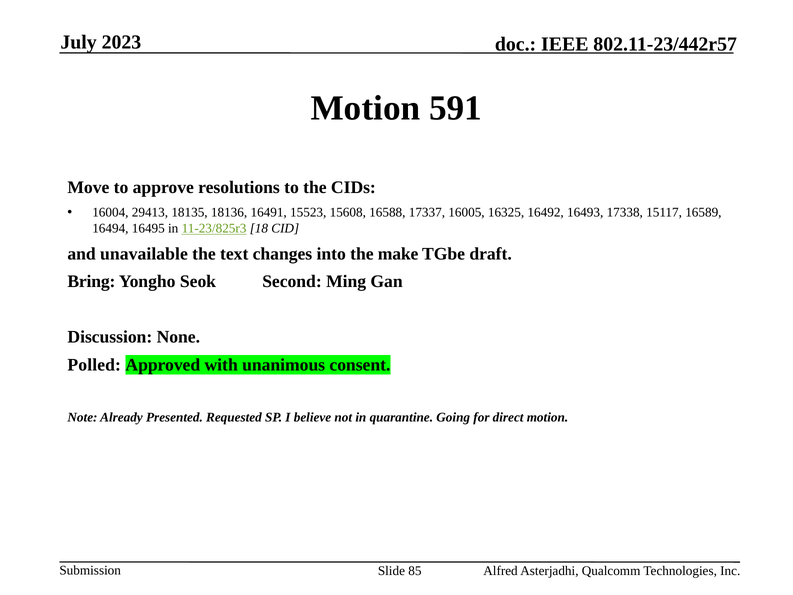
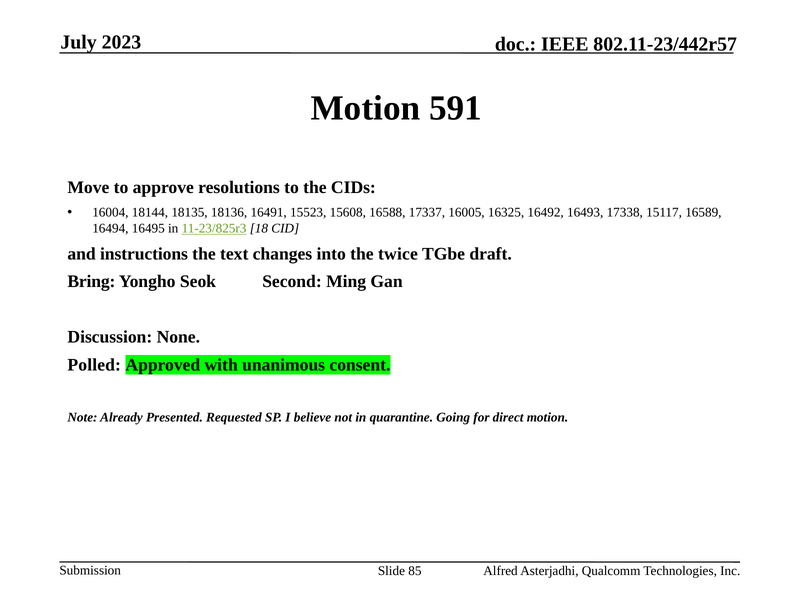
29413: 29413 -> 18144
unavailable: unavailable -> instructions
make: make -> twice
